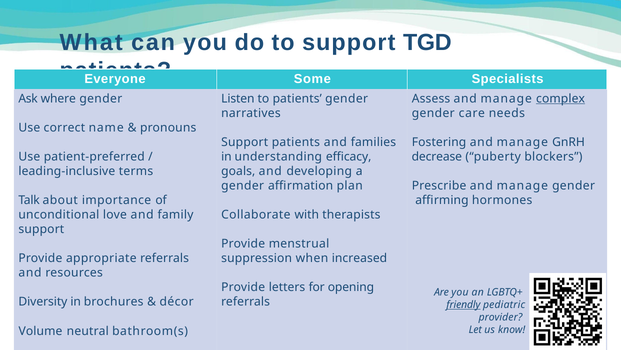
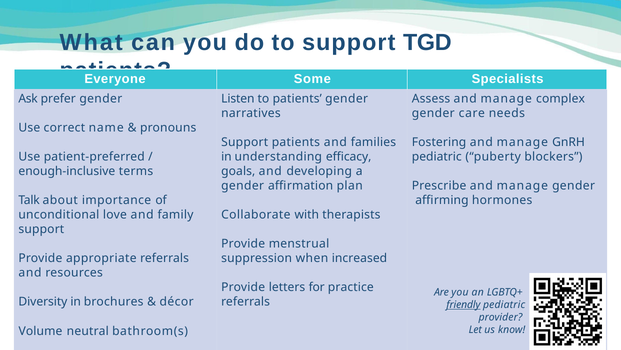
where: where -> prefer
complex underline: present -> none
decrease at (437, 156): decrease -> pediatric
leading-inclusive: leading-inclusive -> enough-inclusive
opening: opening -> practice
